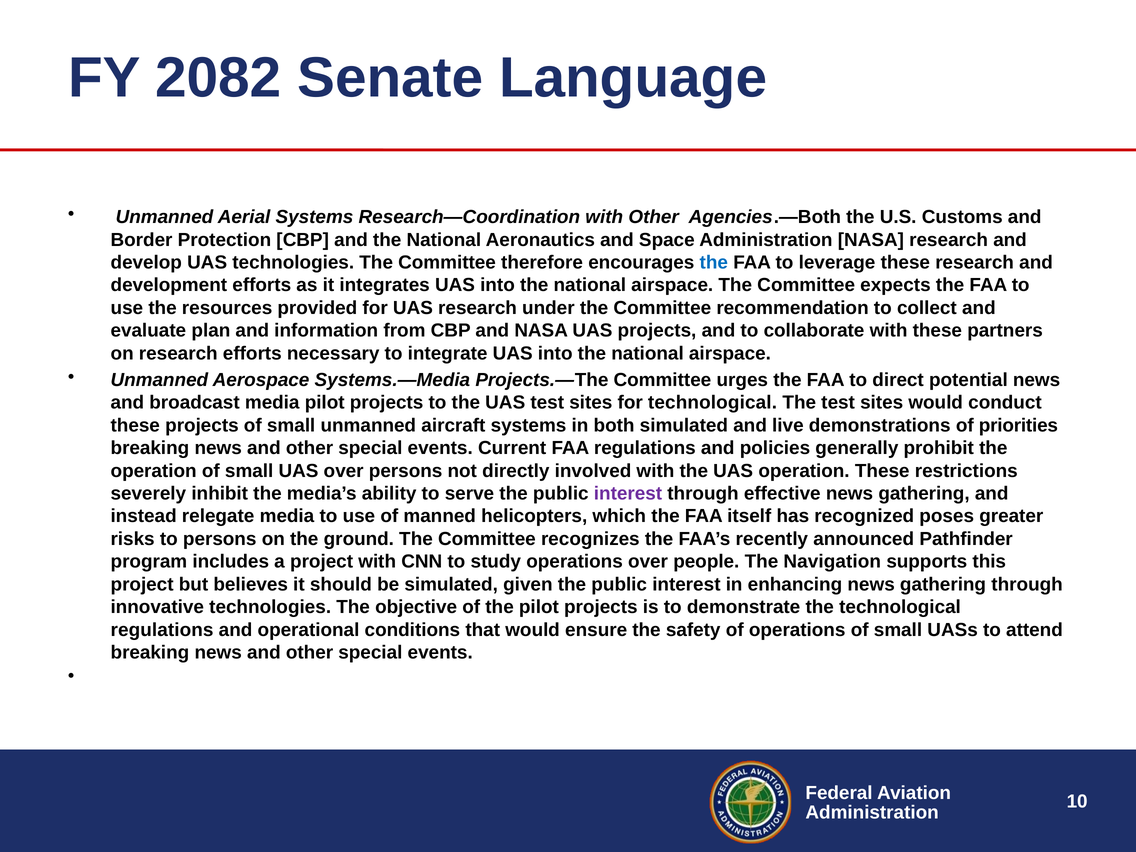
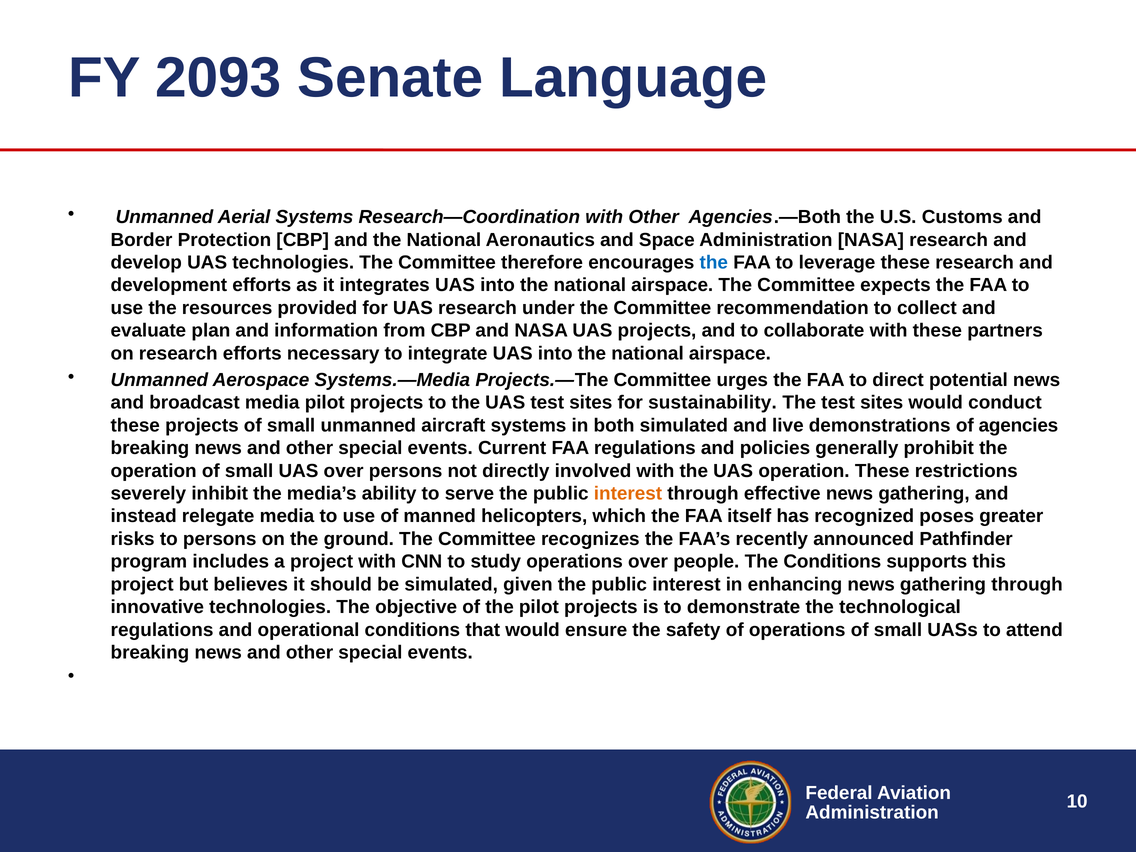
2082: 2082 -> 2093
for technological: technological -> sustainability
priorities: priorities -> agencies
interest at (628, 494) colour: purple -> orange
The Navigation: Navigation -> Conditions
